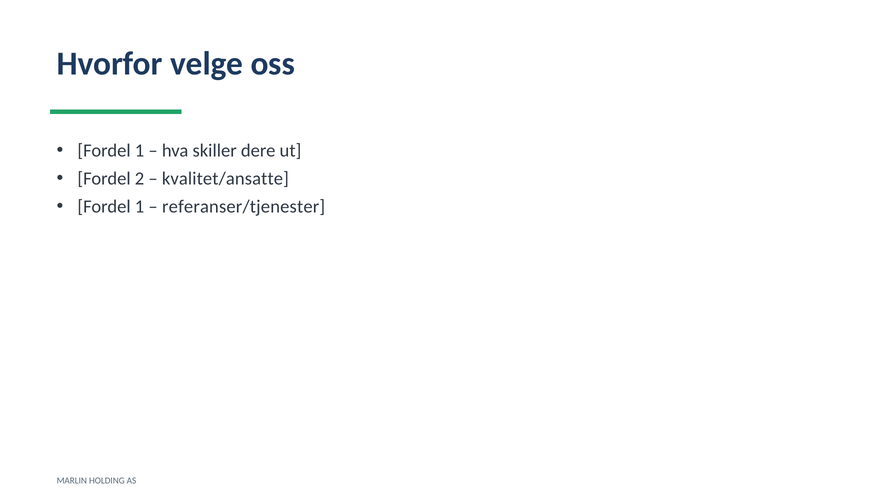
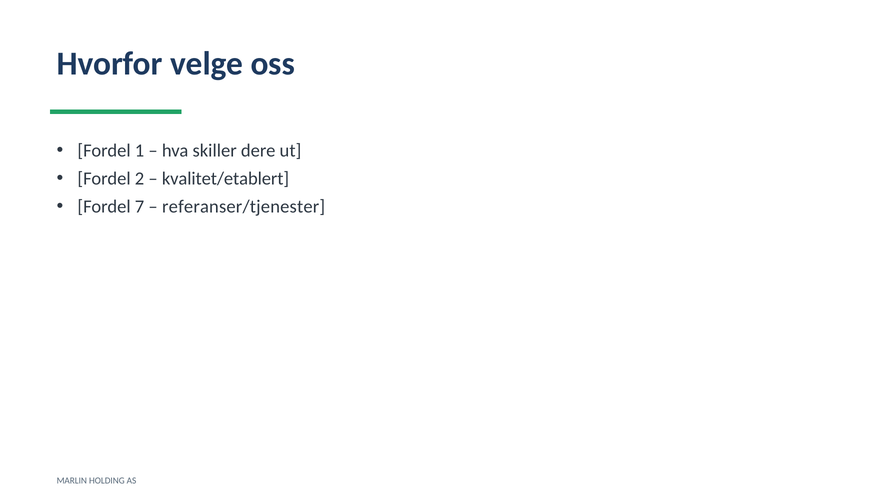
kvalitet/ansatte: kvalitet/ansatte -> kvalitet/etablert
1 at (140, 206): 1 -> 7
